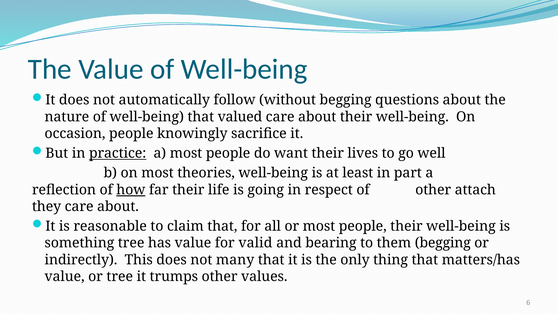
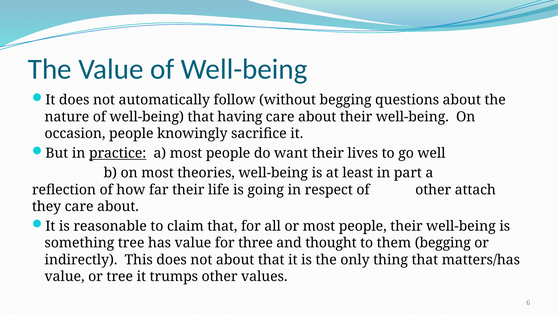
valued: valued -> having
how underline: present -> none
valid: valid -> three
bearing: bearing -> thought
not many: many -> about
